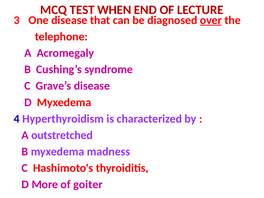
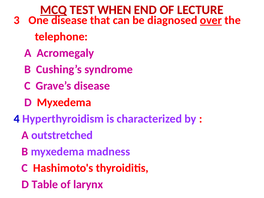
MCQ underline: none -> present
More: More -> Table
goiter: goiter -> larynx
